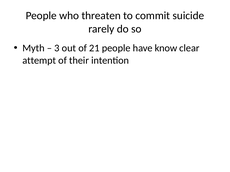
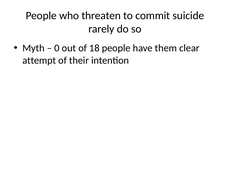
3: 3 -> 0
21: 21 -> 18
know: know -> them
